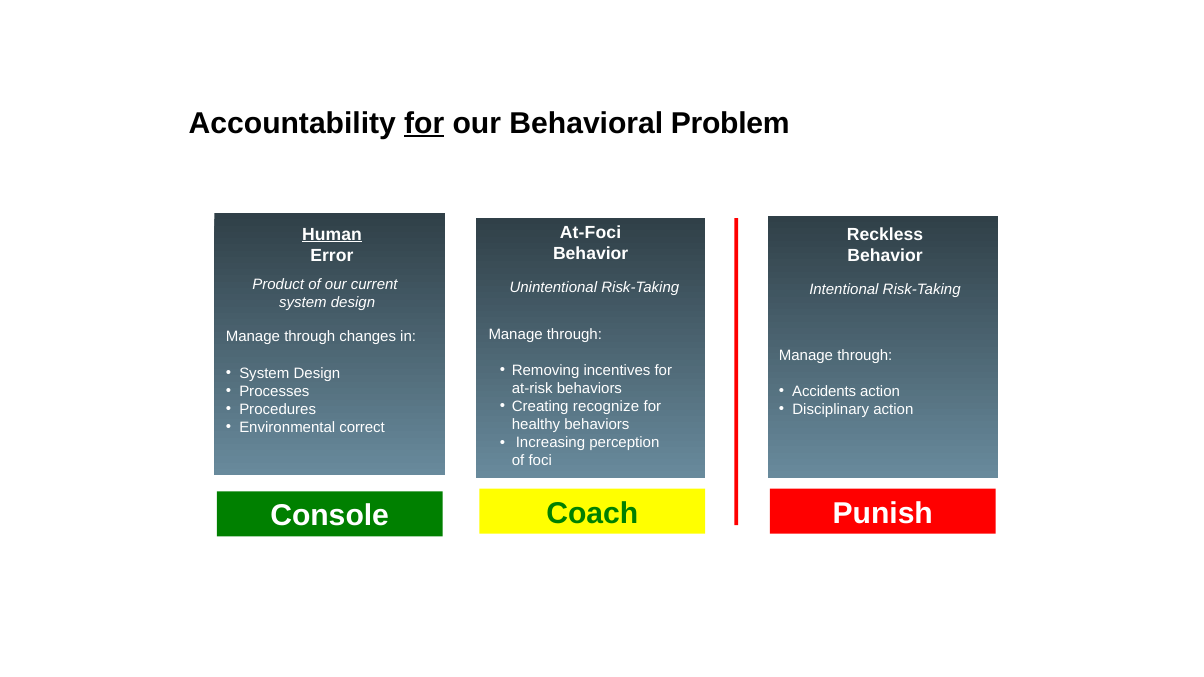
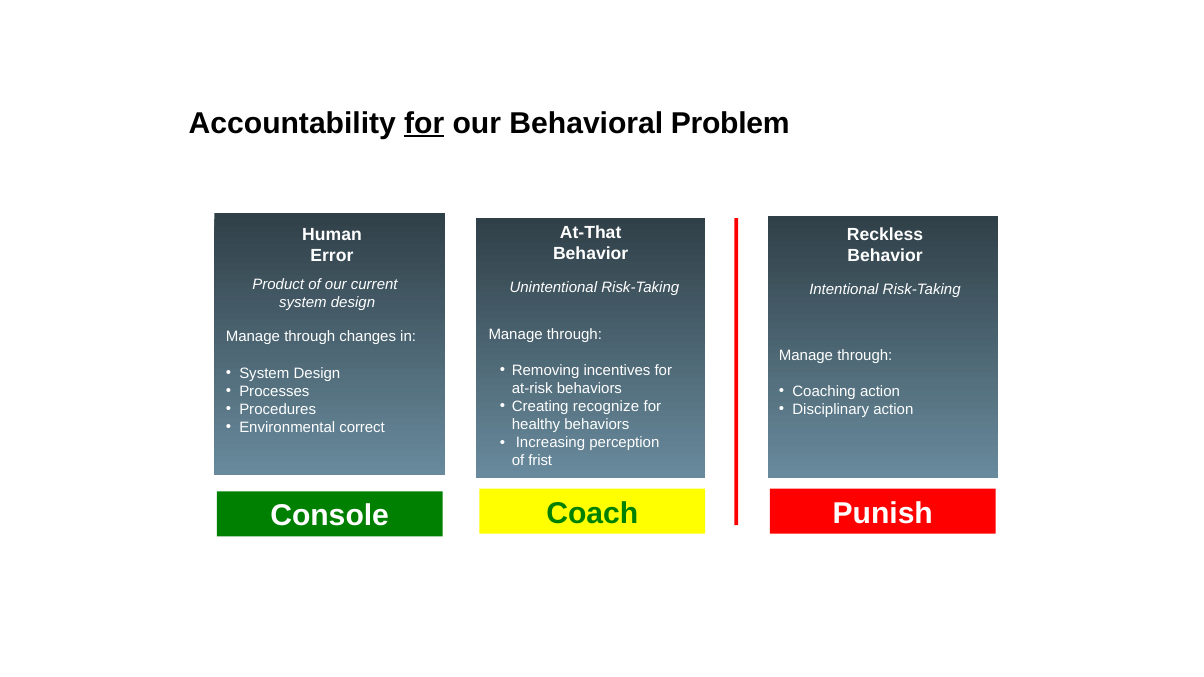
At-Foci: At-Foci -> At-That
Human underline: present -> none
Accidents: Accidents -> Coaching
foci: foci -> frist
